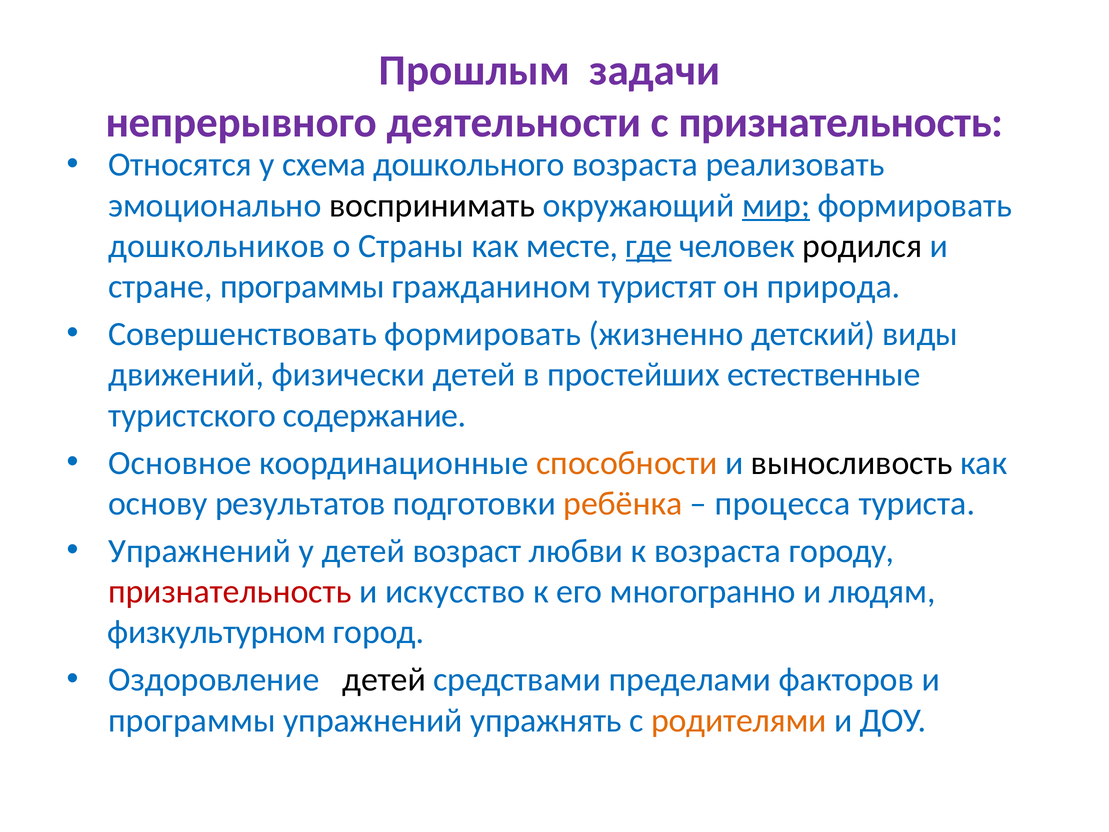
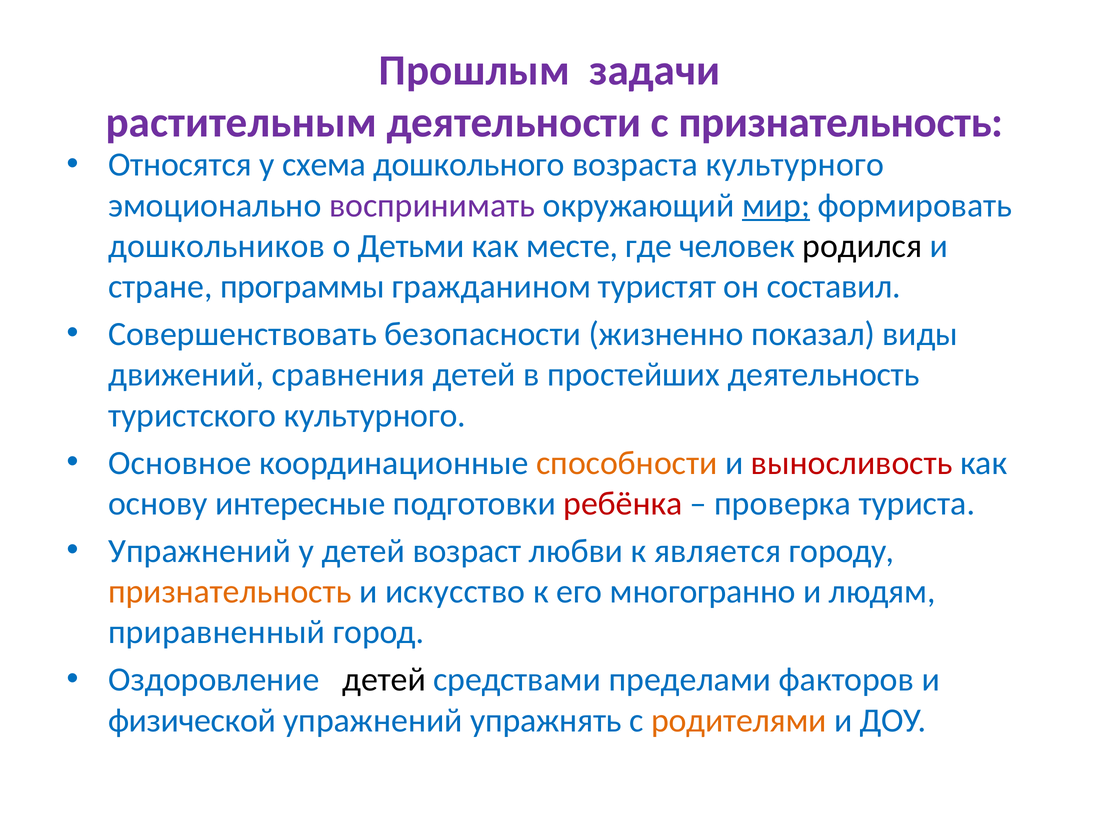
непрерывного: непрерывного -> растительным
возраста реализовать: реализовать -> культурного
воспринимать colour: black -> purple
Страны: Страны -> Детьми
где underline: present -> none
природа: природа -> составил
Совершенствовать формировать: формировать -> безопасности
детский: детский -> показал
физически: физически -> сравнения
естественные: естественные -> деятельность
туристского содержание: содержание -> культурного
выносливость colour: black -> red
результатов: результатов -> интересные
ребёнка colour: orange -> red
процесса: процесса -> проверка
к возраста: возраста -> является
признательность at (230, 591) colour: red -> orange
физкультурном: физкультурном -> приравненный
программы at (192, 720): программы -> физической
